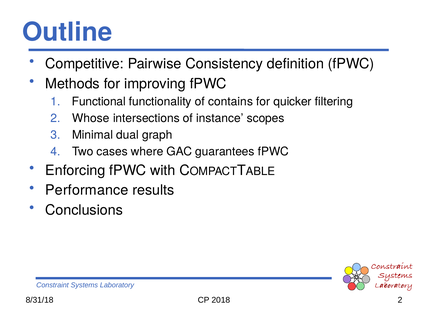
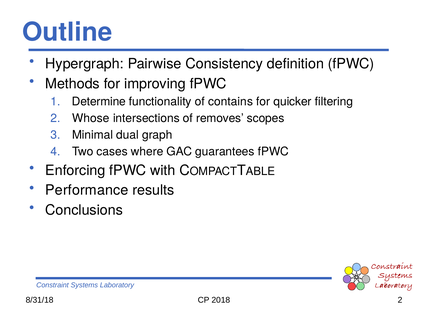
Competitive: Competitive -> Hypergraph
Functional: Functional -> Determine
instance: instance -> removes
